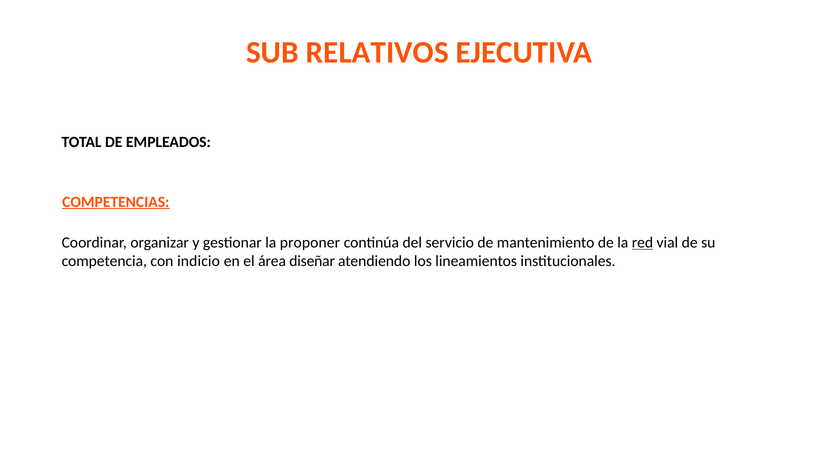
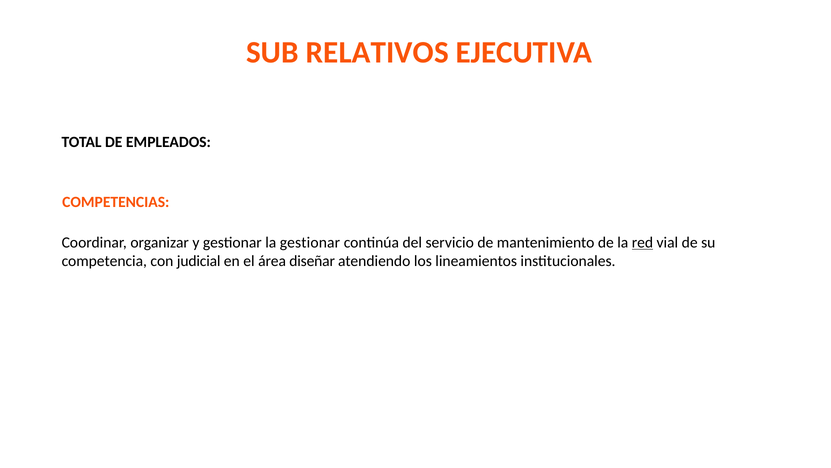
COMPETENCIAS underline: present -> none
la proponer: proponer -> gestionar
indicio: indicio -> judicial
